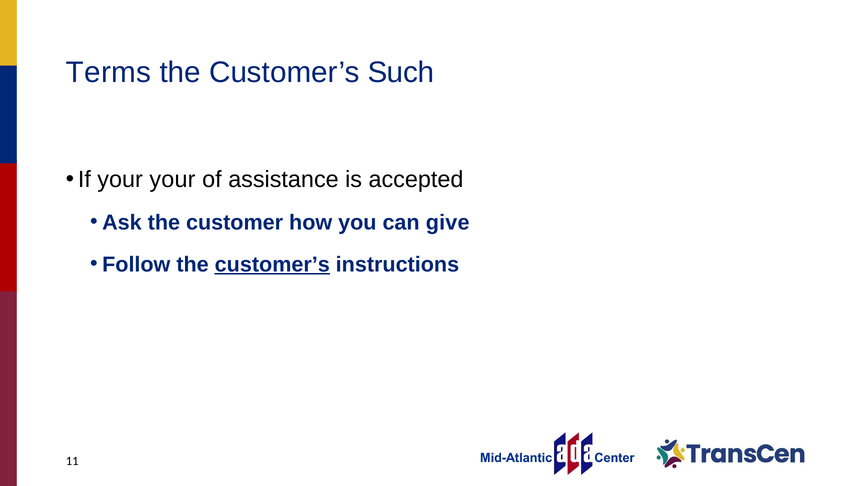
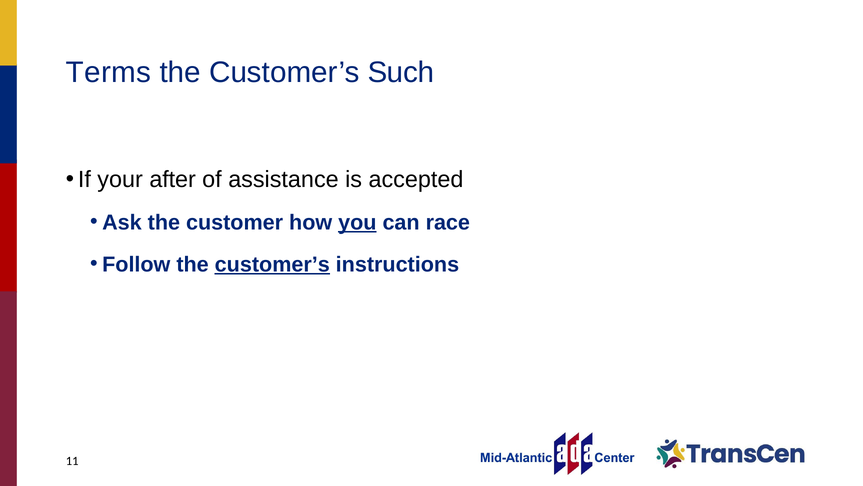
your your: your -> after
you underline: none -> present
give: give -> race
